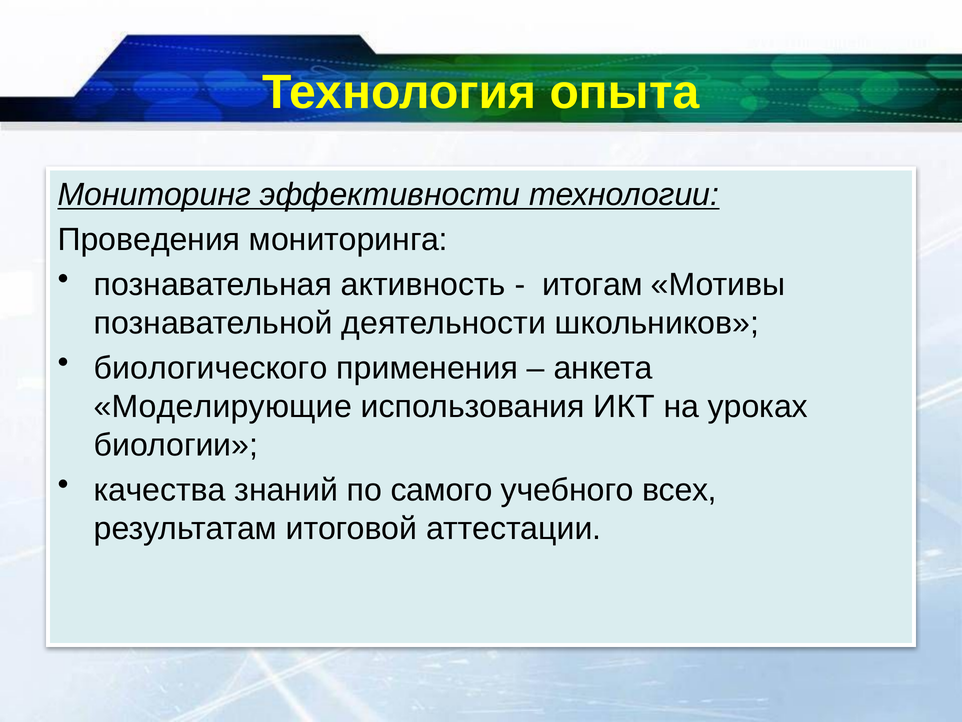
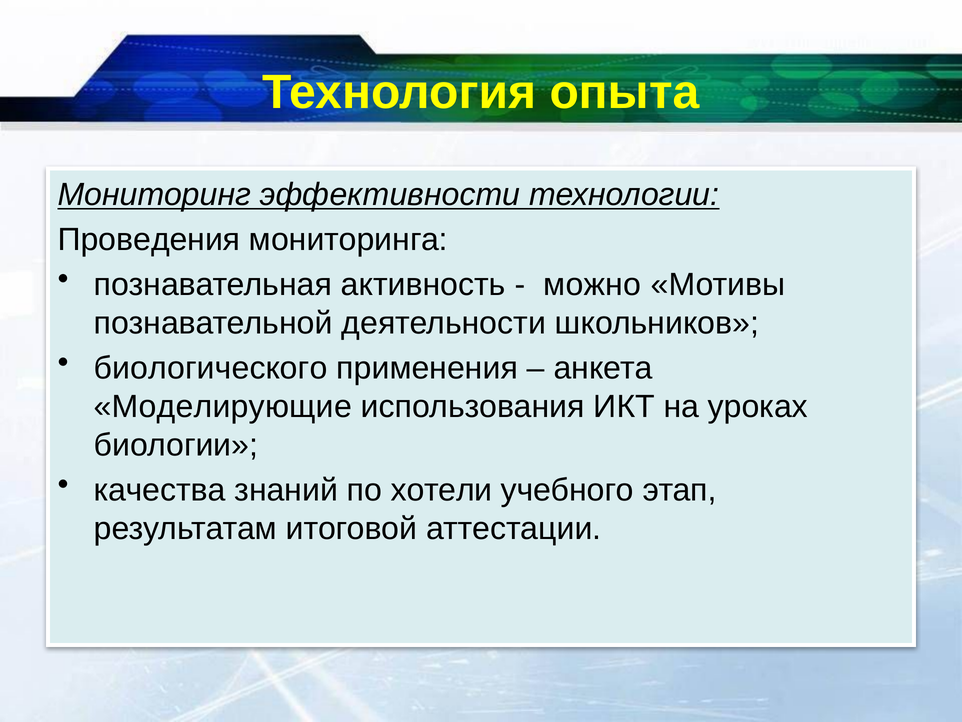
итогам: итогам -> можно
самого: самого -> хотели
всех: всех -> этап
